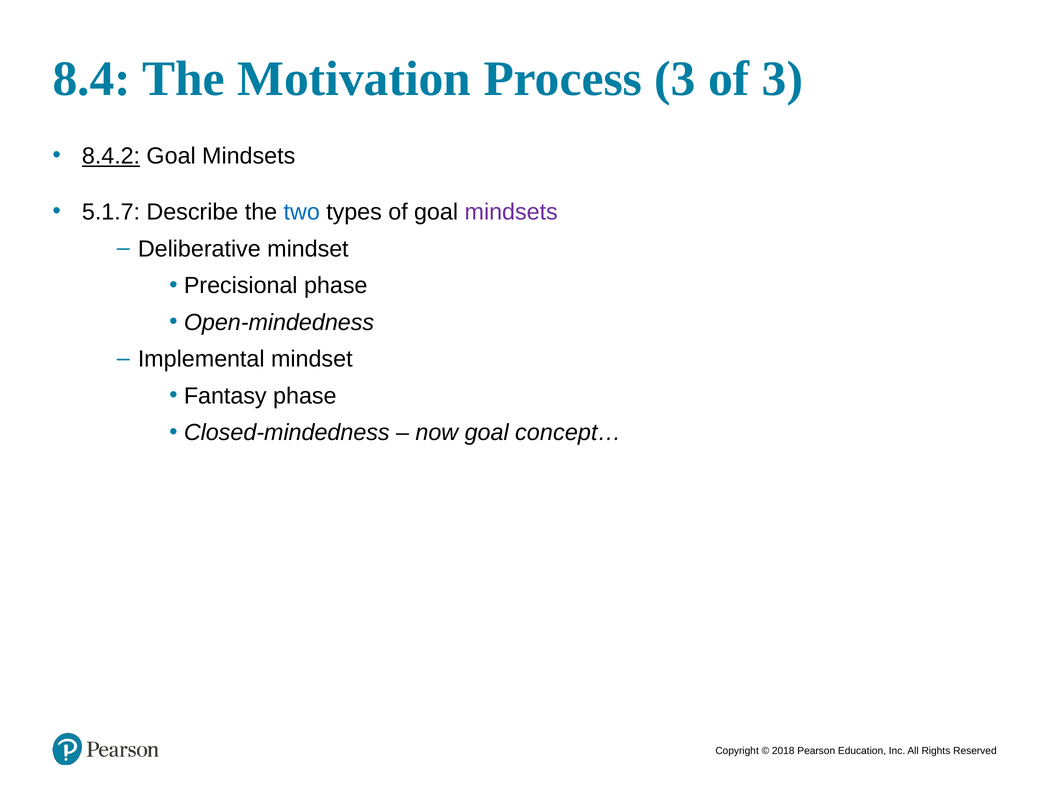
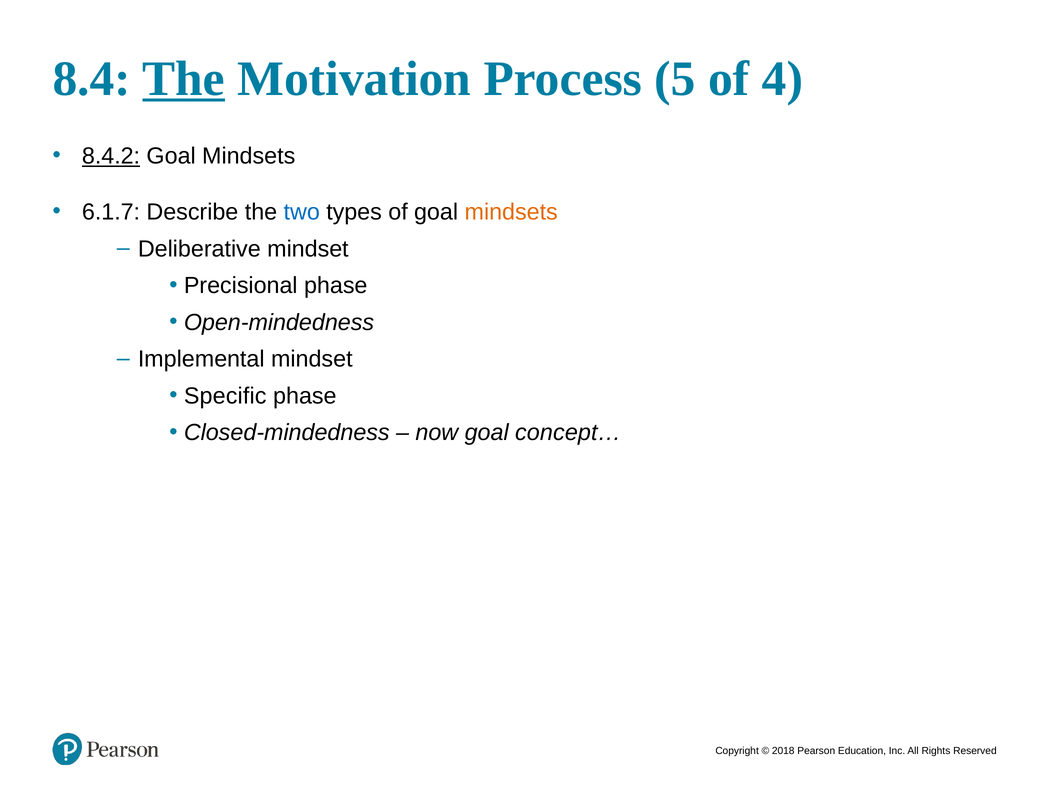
The at (184, 79) underline: none -> present
Process 3: 3 -> 5
of 3: 3 -> 4
5.1.7: 5.1.7 -> 6.1.7
mindsets at (511, 212) colour: purple -> orange
Fantasy: Fantasy -> Specific
